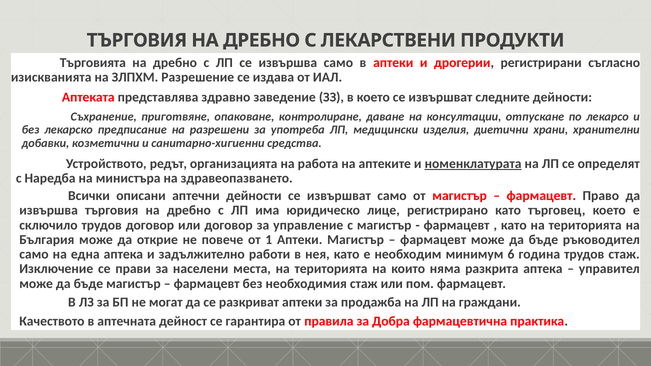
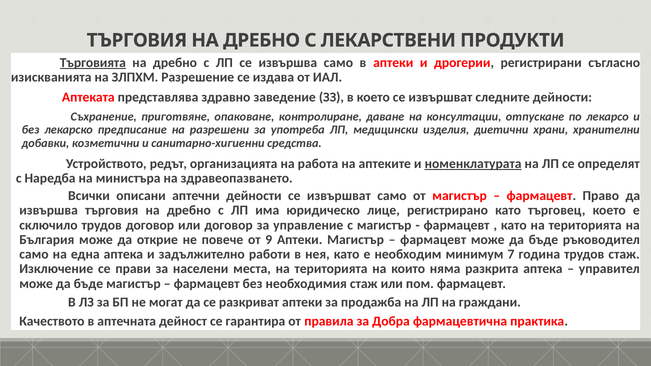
Търговията underline: none -> present
1: 1 -> 9
6: 6 -> 7
